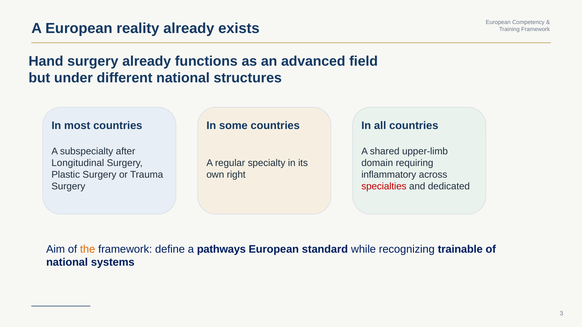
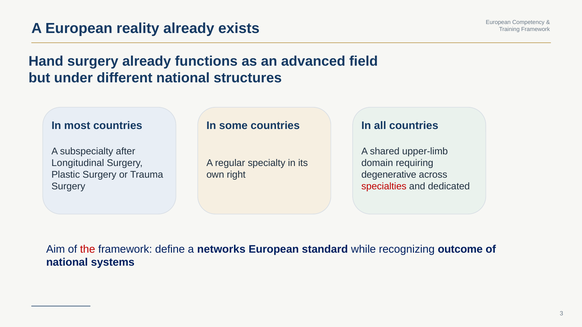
inflammatory: inflammatory -> degenerative
the colour: orange -> red
pathways: pathways -> networks
trainable: trainable -> outcome
